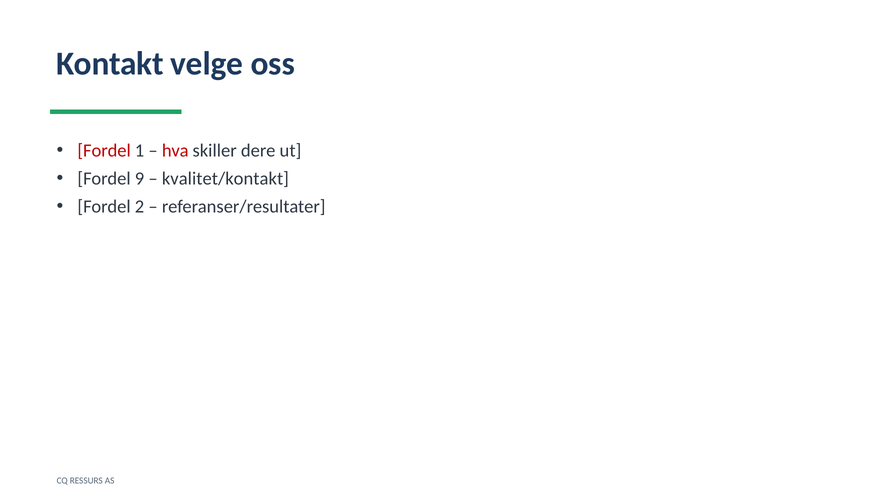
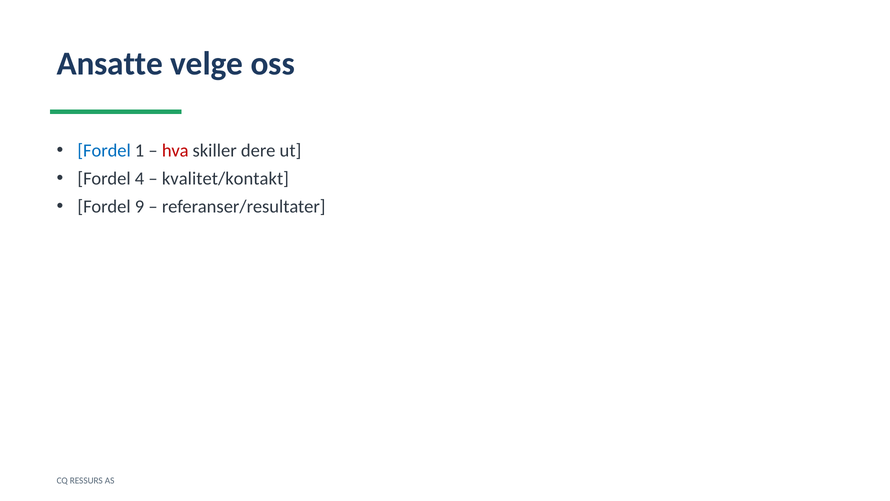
Kontakt: Kontakt -> Ansatte
Fordel at (104, 151) colour: red -> blue
9: 9 -> 4
2: 2 -> 9
